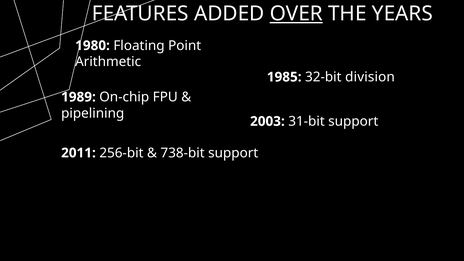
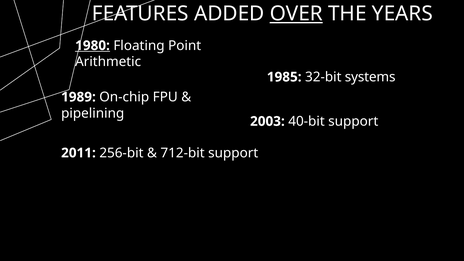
1980 underline: none -> present
division: division -> systems
31-bit: 31-bit -> 40-bit
738-bit: 738-bit -> 712-bit
